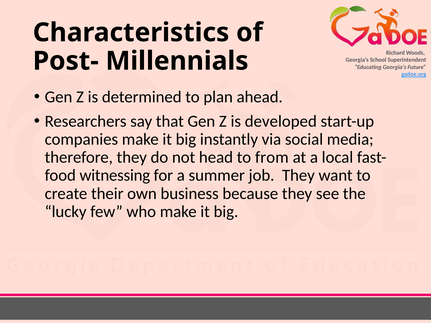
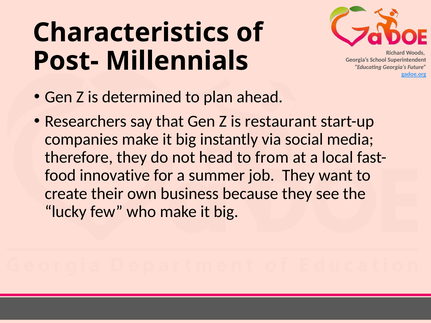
developed: developed -> restaurant
witnessing: witnessing -> innovative
